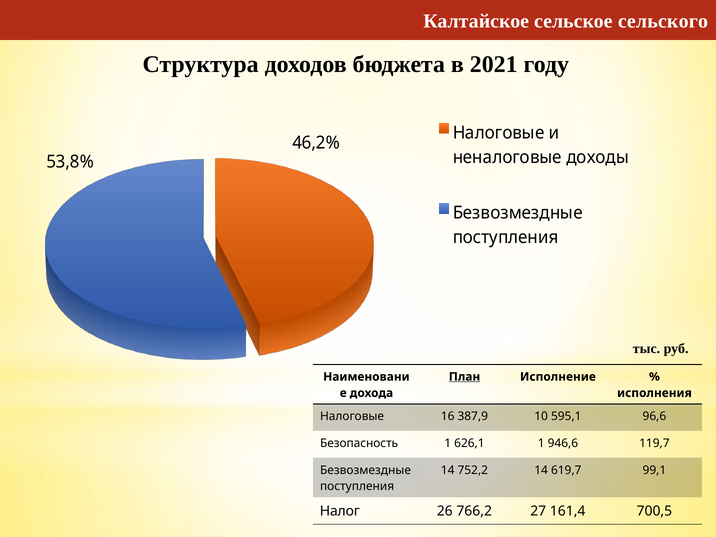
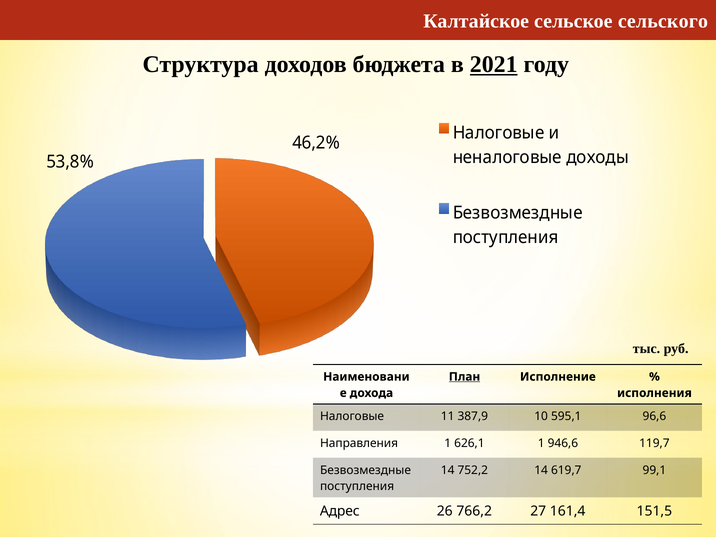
2021 underline: none -> present
16: 16 -> 11
Безопасность: Безопасность -> Направления
Налог: Налог -> Адрес
700,5: 700,5 -> 151,5
